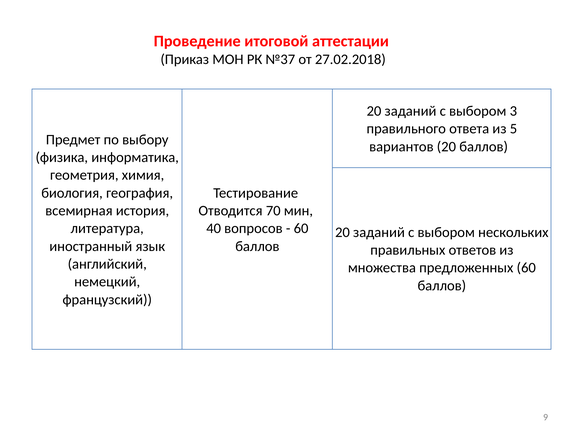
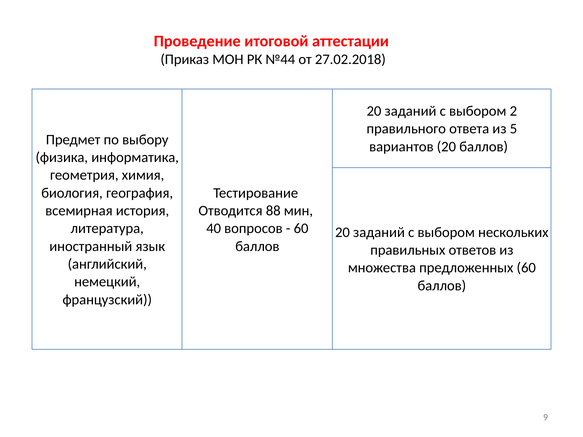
№37: №37 -> №44
3: 3 -> 2
70: 70 -> 88
